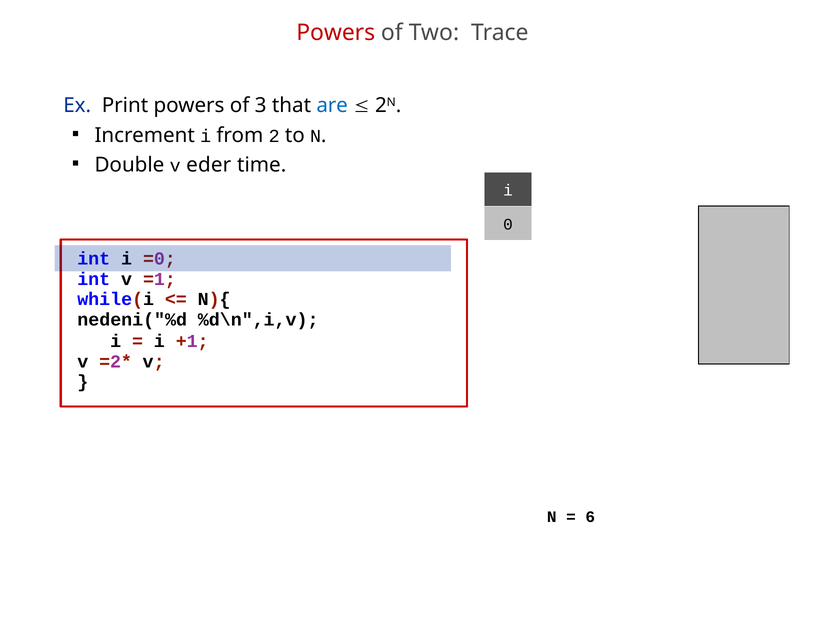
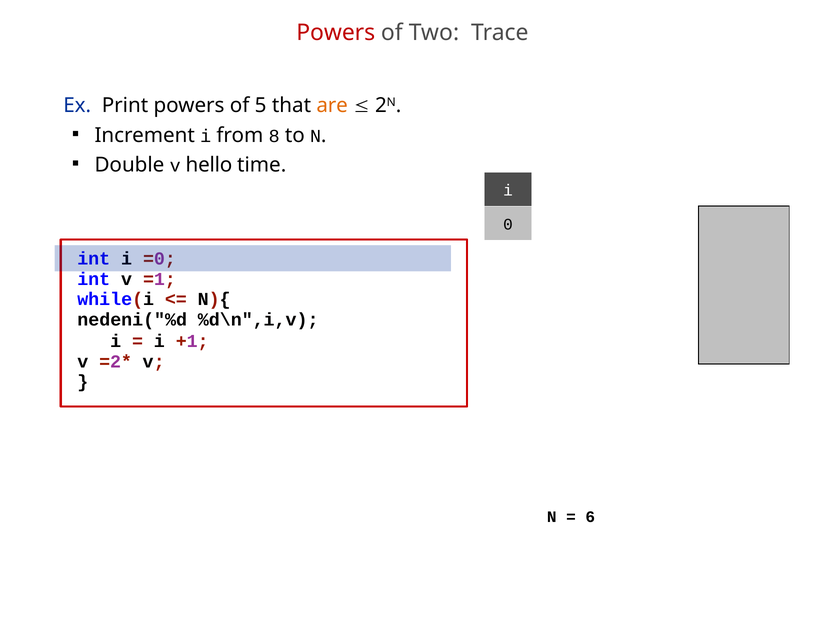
3: 3 -> 5
are colour: blue -> orange
2: 2 -> 8
eder: eder -> hello
